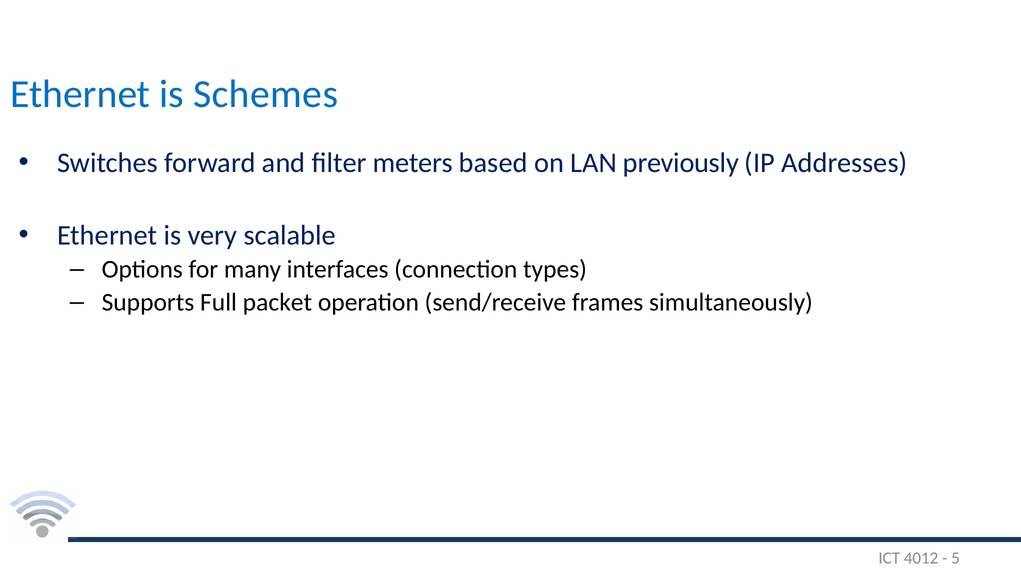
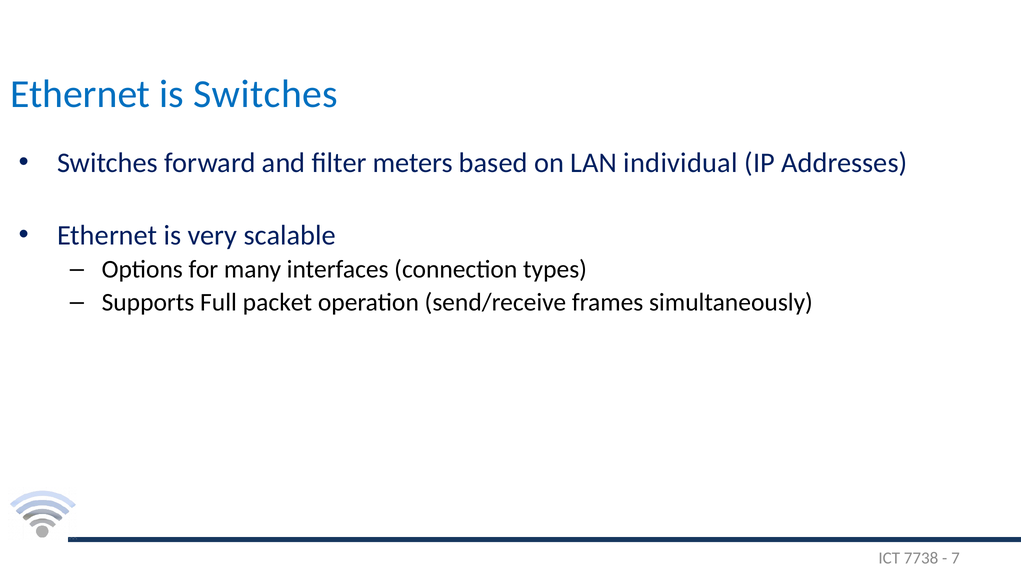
is Schemes: Schemes -> Switches
previously: previously -> individual
4012: 4012 -> 7738
5: 5 -> 7
